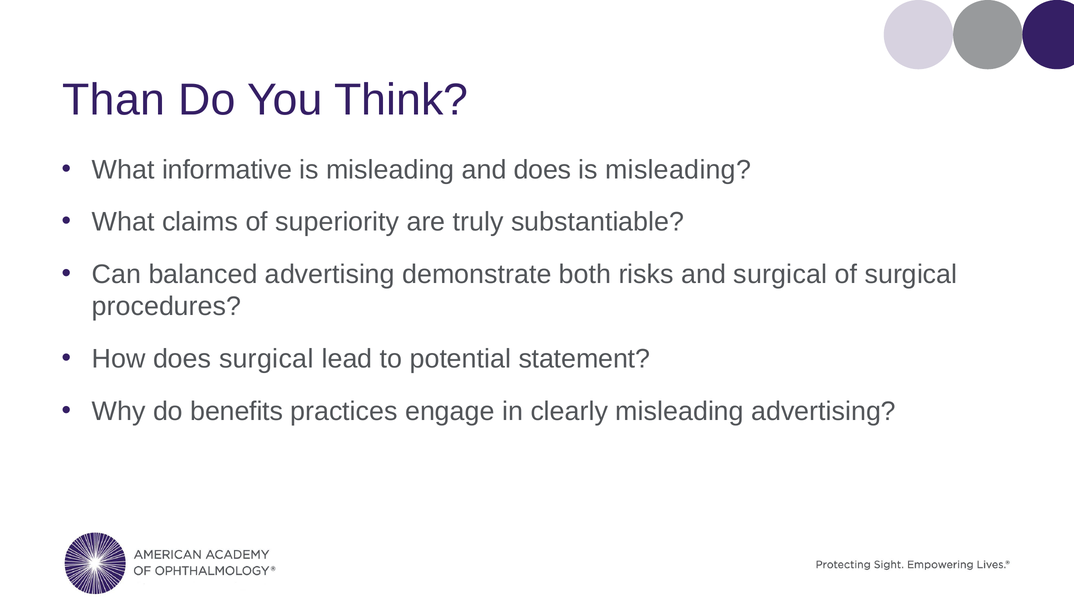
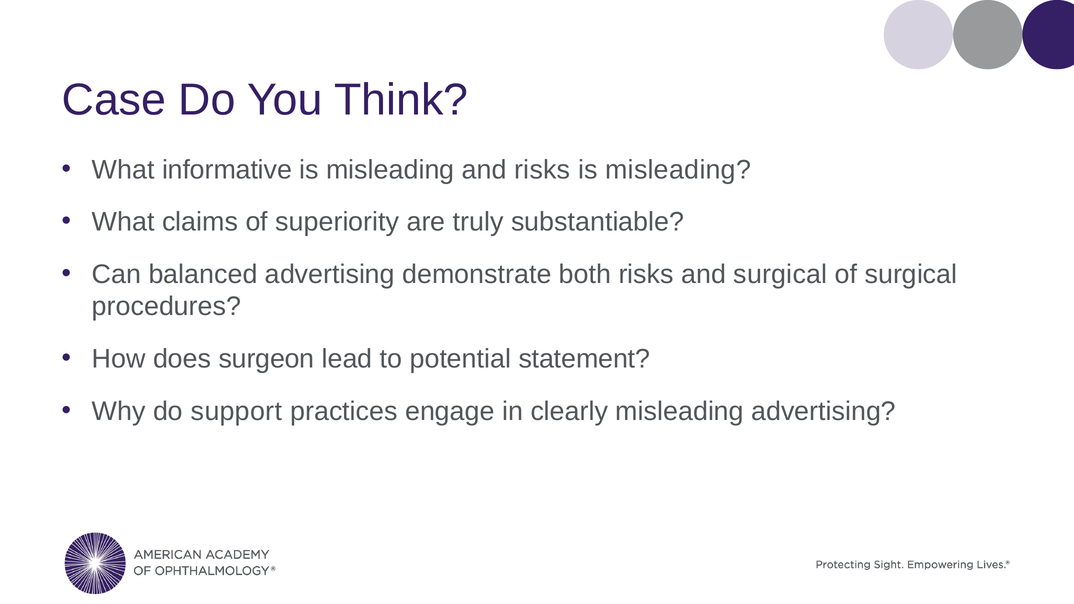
Than: Than -> Case
and does: does -> risks
does surgical: surgical -> surgeon
benefits: benefits -> support
